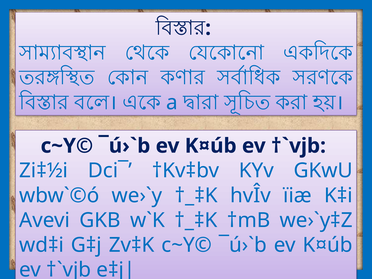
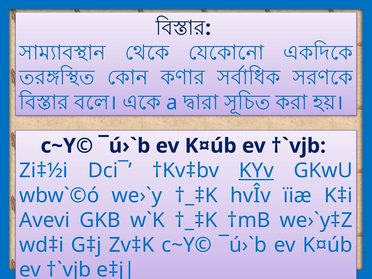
KYv underline: none -> present
